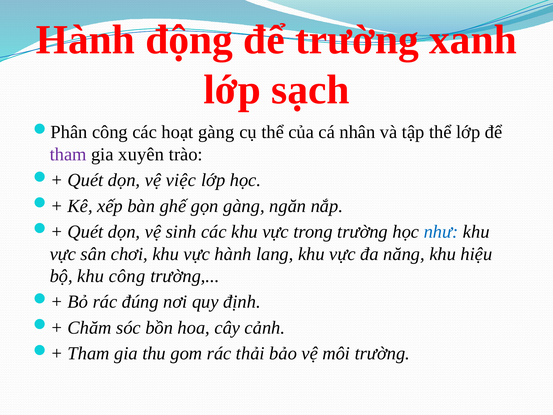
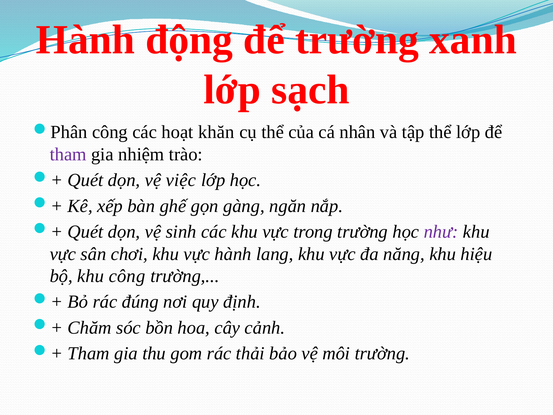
hoạt gàng: gàng -> khăn
xuyên: xuyên -> nhiệm
như colour: blue -> purple
